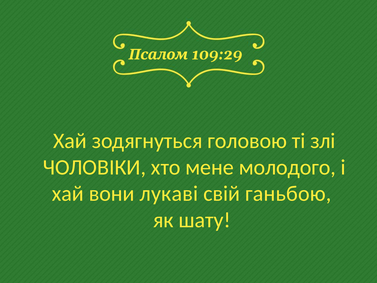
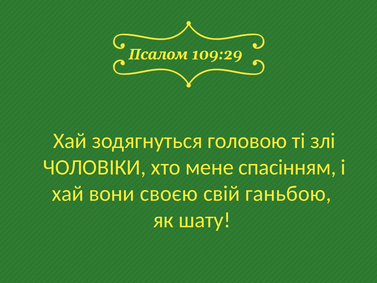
молодого: молодого -> спасінням
лукаві: лукаві -> своєю
